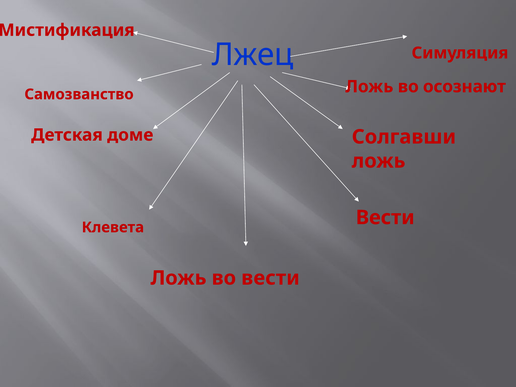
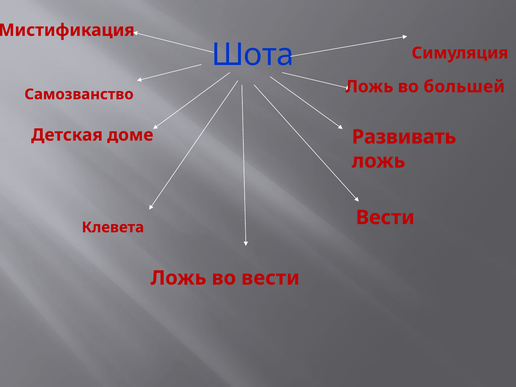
Лжец: Лжец -> Шота
осознают: осознают -> большей
Солгавши: Солгавши -> Развивать
